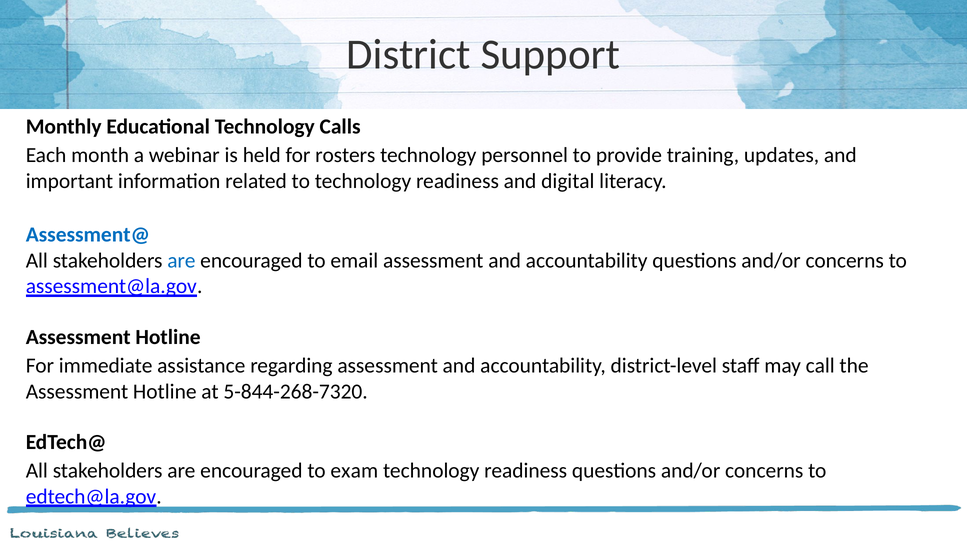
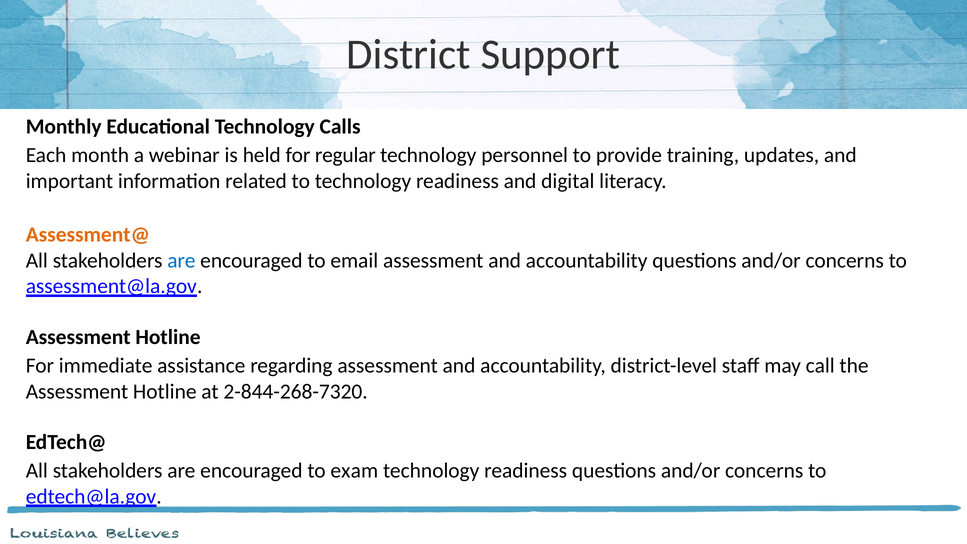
rosters: rosters -> regular
Assessment@ colour: blue -> orange
5-844-268-7320: 5-844-268-7320 -> 2-844-268-7320
